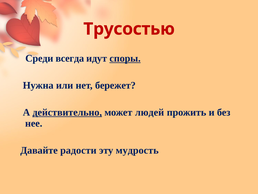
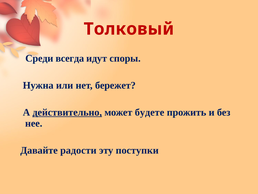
Трусостью: Трусостью -> Толковый
споры underline: present -> none
людей: людей -> будете
мудрость: мудрость -> поступки
